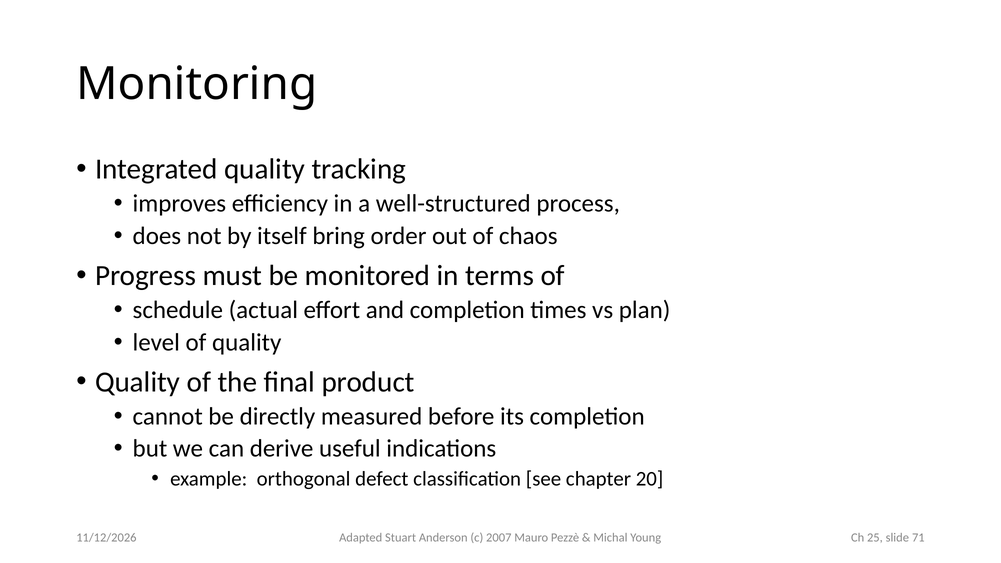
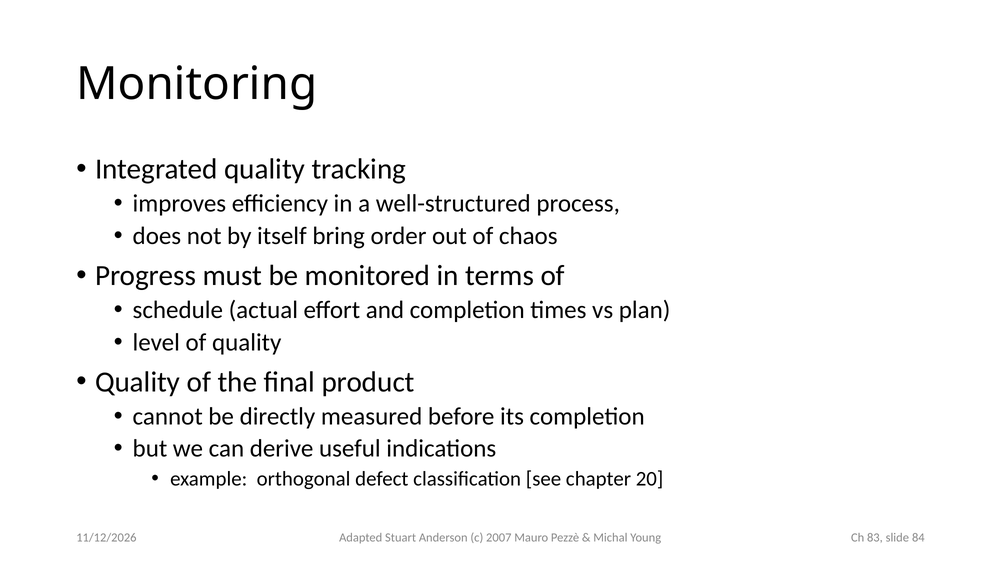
25: 25 -> 83
71: 71 -> 84
